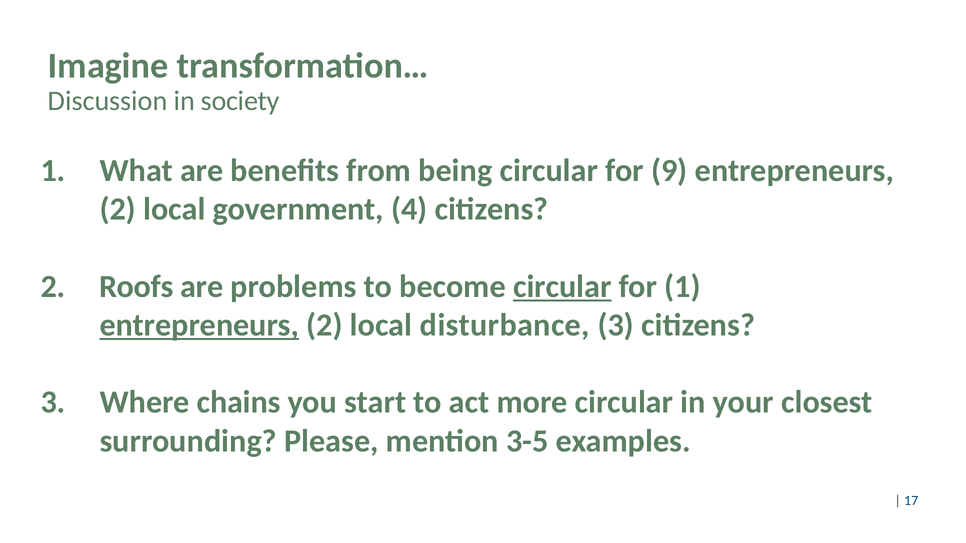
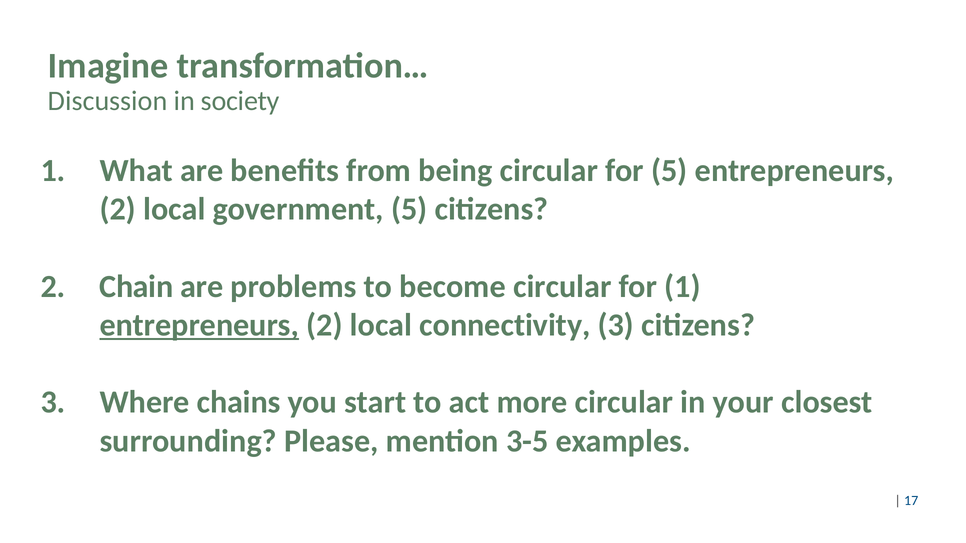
for 9: 9 -> 5
government 4: 4 -> 5
Roofs: Roofs -> Chain
circular at (562, 287) underline: present -> none
disturbance: disturbance -> connectivity
